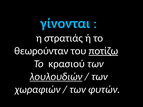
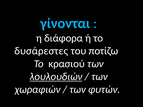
στρατιάς: στρατιάς -> διάφορα
θεωρούνταν: θεωρούνταν -> δυσάρεστες
ποτίζω underline: present -> none
